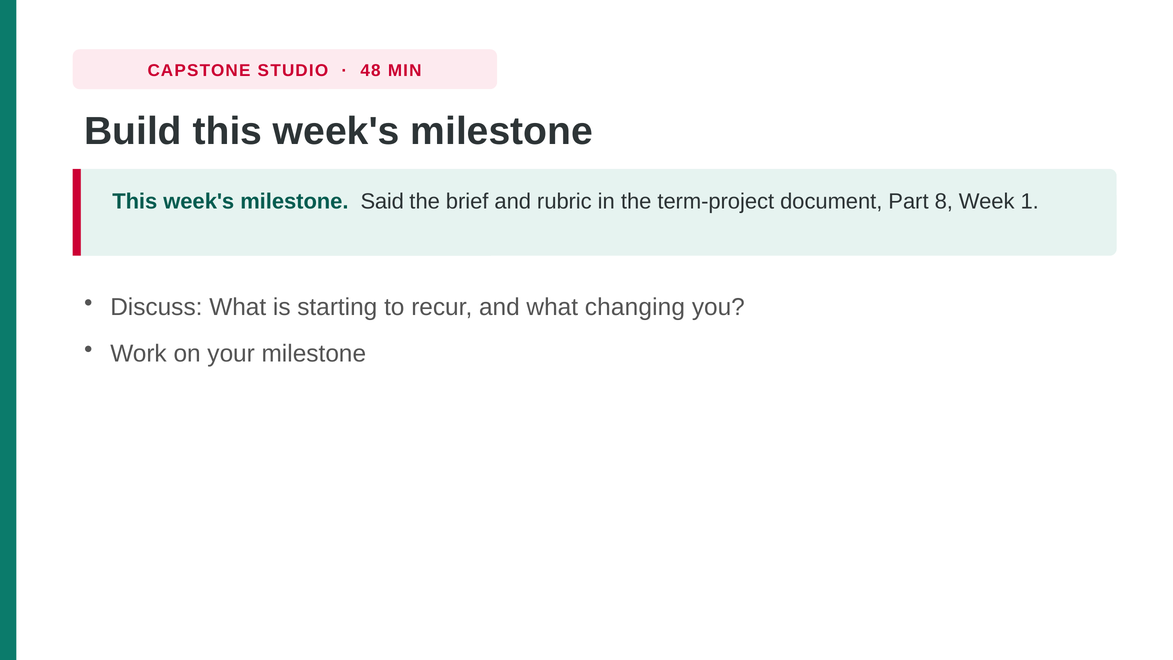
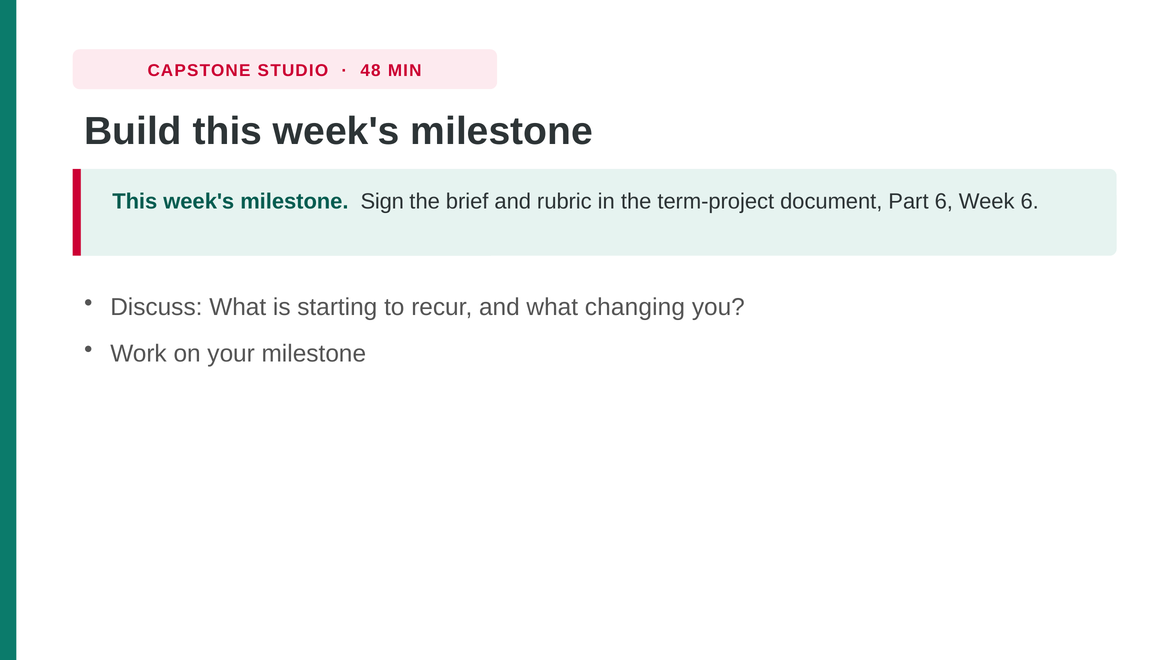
Said: Said -> Sign
Part 8: 8 -> 6
Week 1: 1 -> 6
